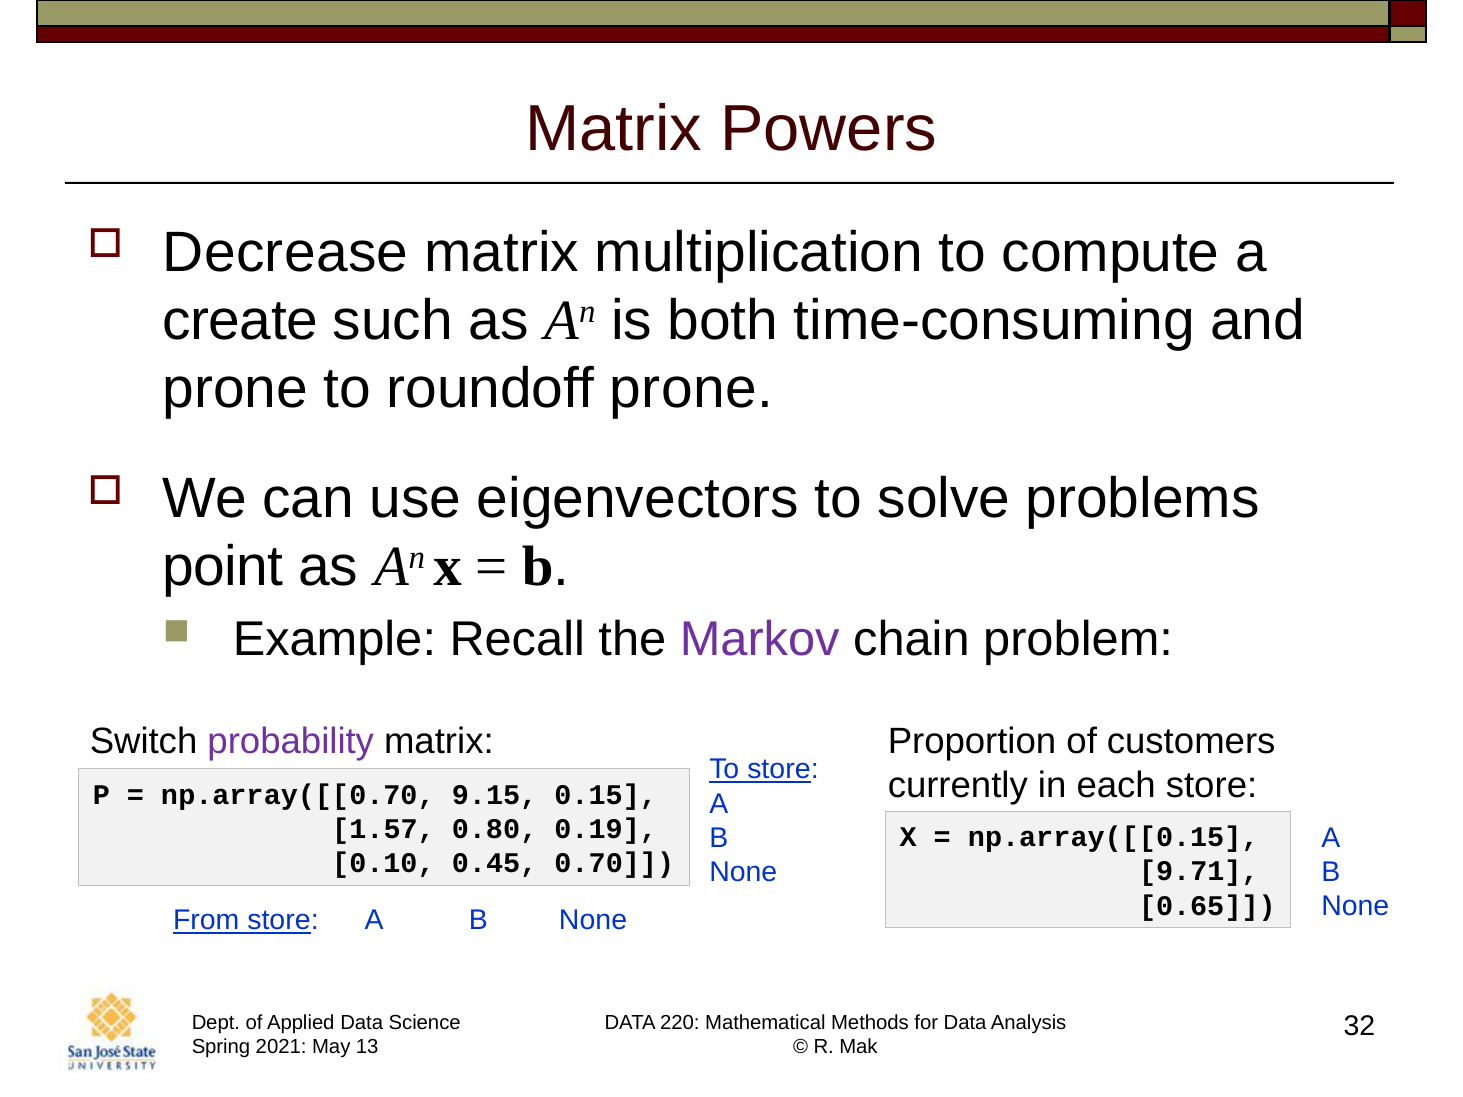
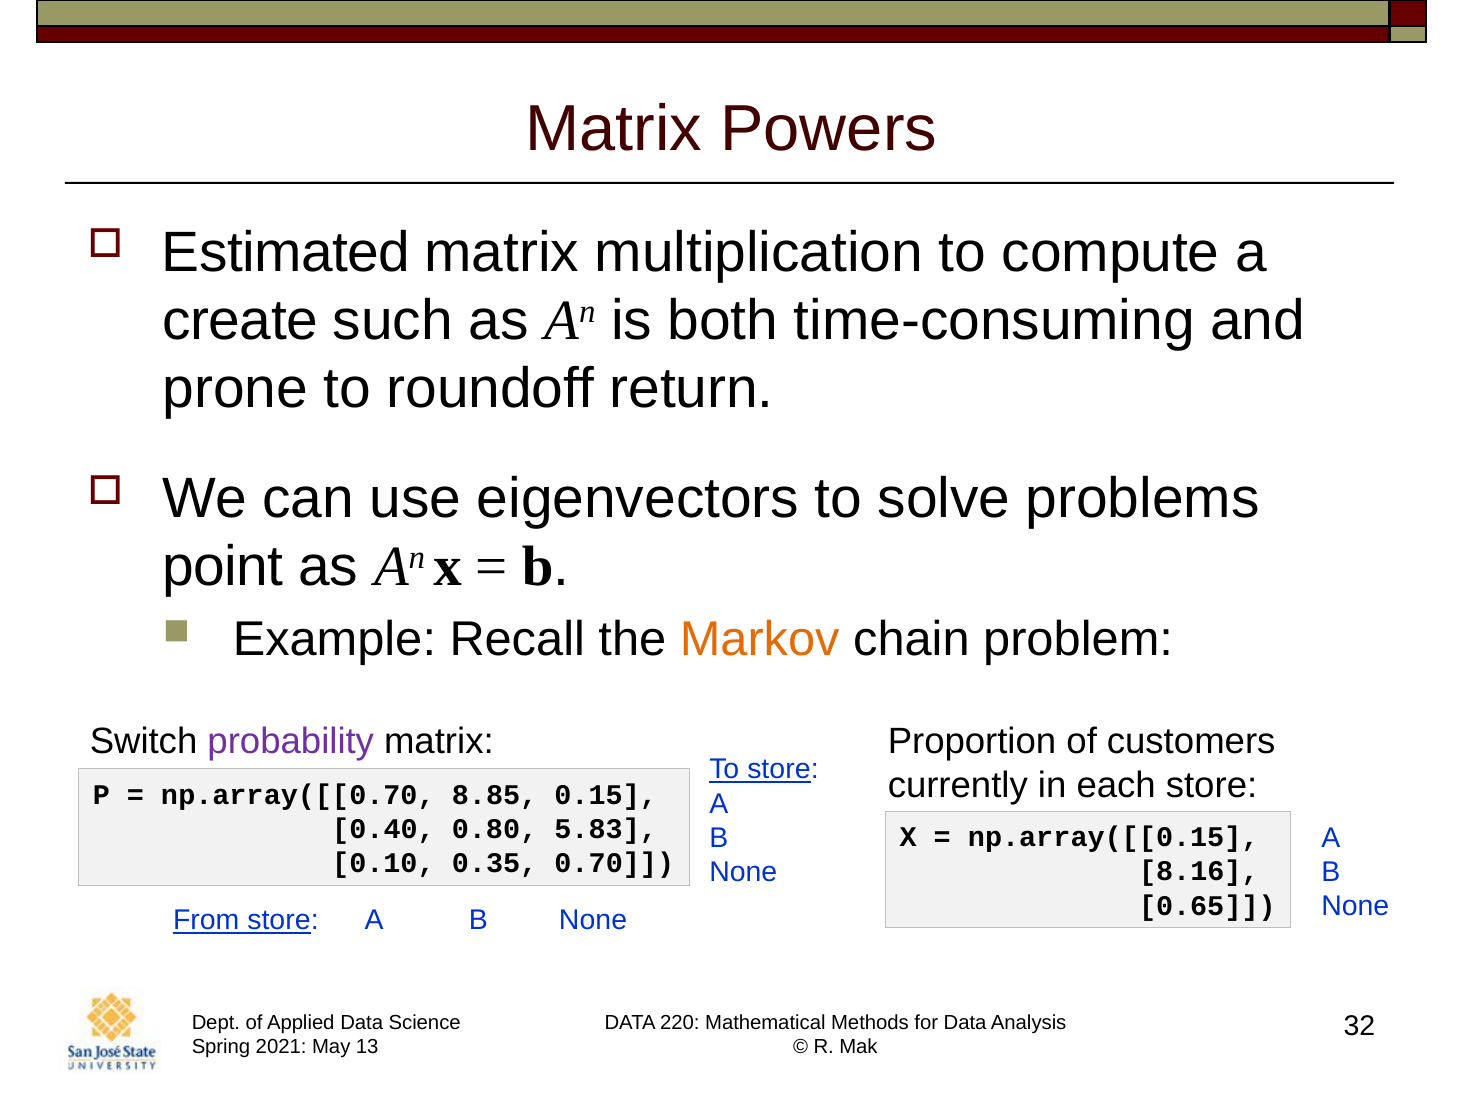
Decrease: Decrease -> Estimated
roundoff prone: prone -> return
Markov colour: purple -> orange
9.15: 9.15 -> 8.85
1.57: 1.57 -> 0.40
0.19: 0.19 -> 5.83
0.45: 0.45 -> 0.35
9.71: 9.71 -> 8.16
